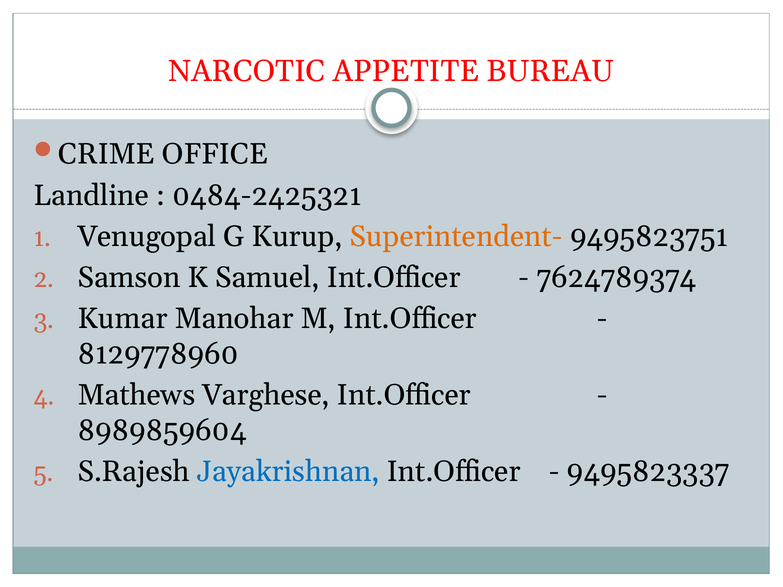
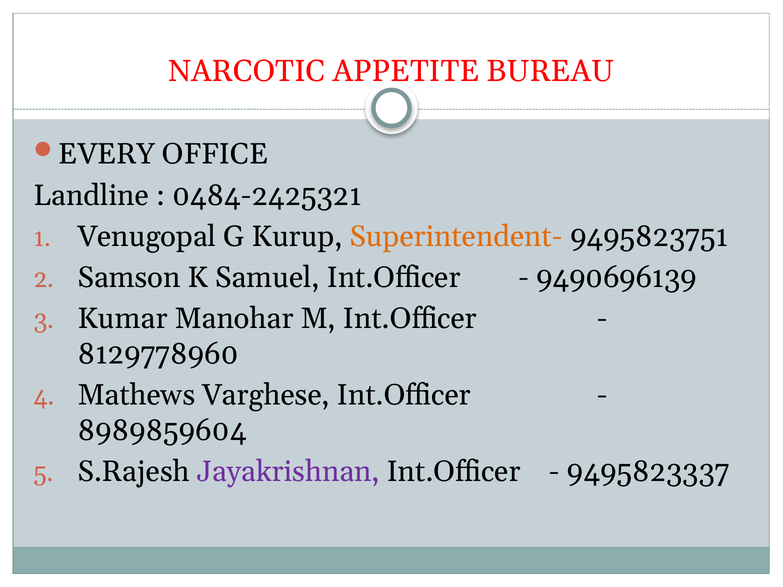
CRIME: CRIME -> EVERY
7624789374: 7624789374 -> 9490696139
Jayakrishnan colour: blue -> purple
